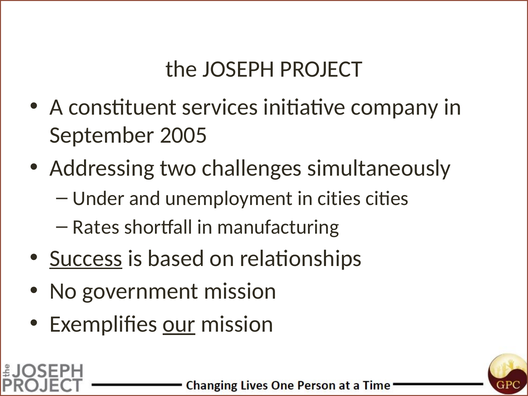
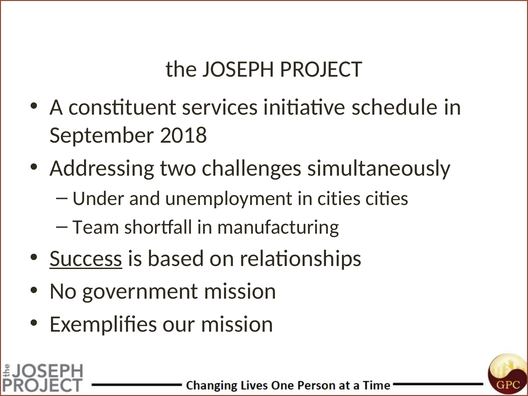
company: company -> schedule
2005: 2005 -> 2018
Rates: Rates -> Team
our underline: present -> none
